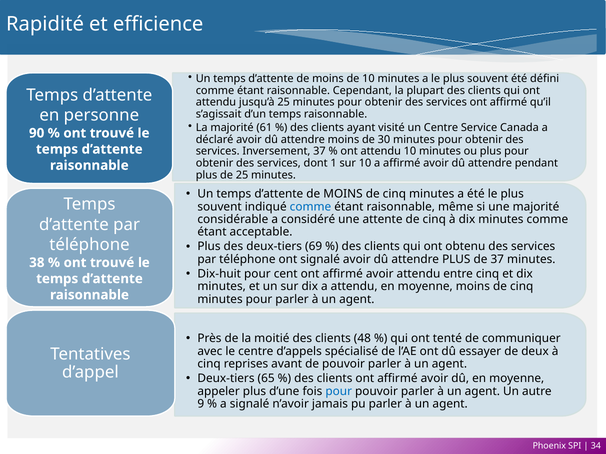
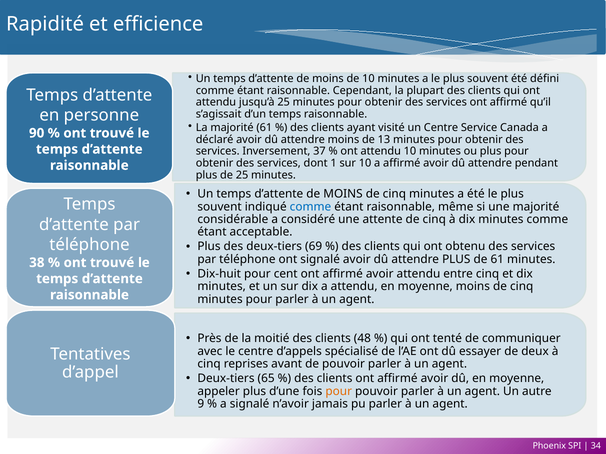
30: 30 -> 13
de 37: 37 -> 61
pour at (339, 392) colour: blue -> orange
